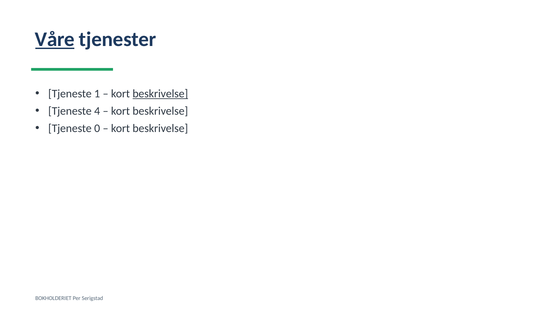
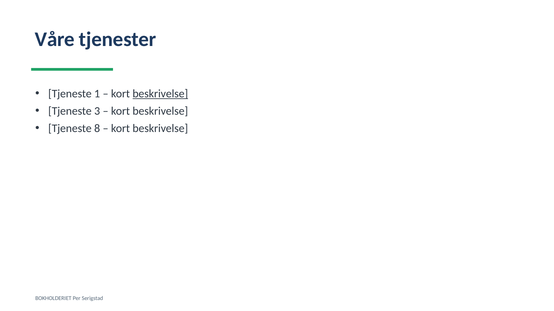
Våre underline: present -> none
4: 4 -> 3
0: 0 -> 8
